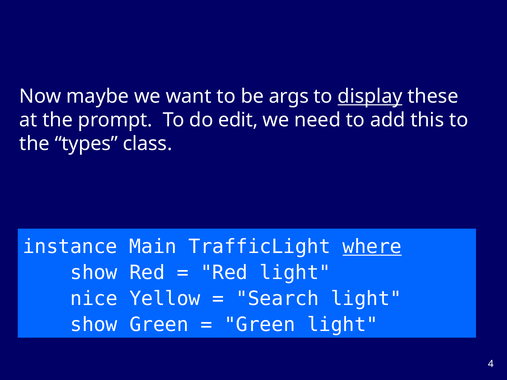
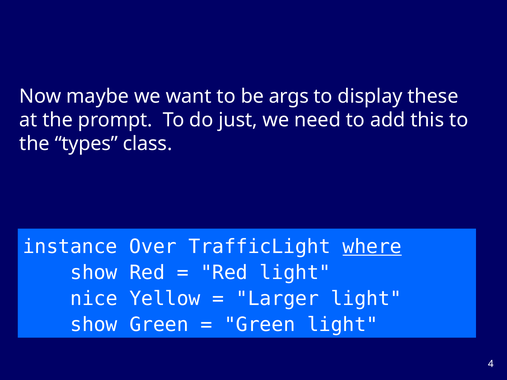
display underline: present -> none
edit: edit -> just
Main: Main -> Over
Search: Search -> Larger
